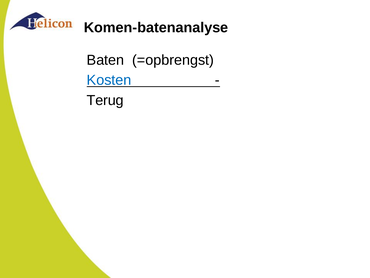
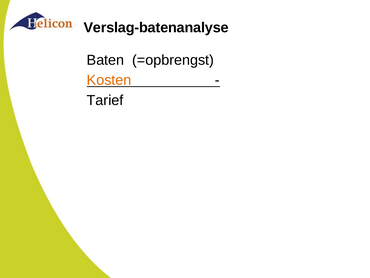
Komen-batenanalyse: Komen-batenanalyse -> Verslag-batenanalyse
Kosten colour: blue -> orange
Terug: Terug -> Tarief
